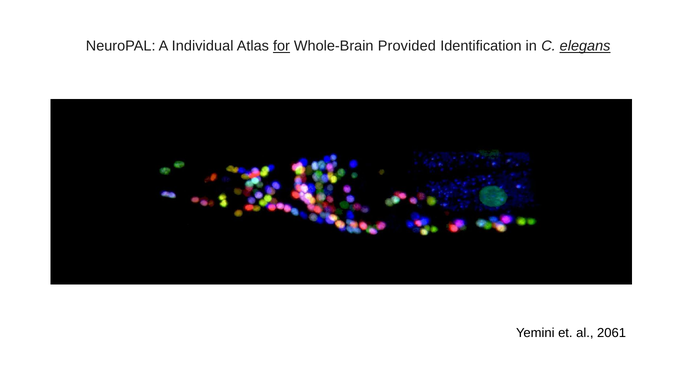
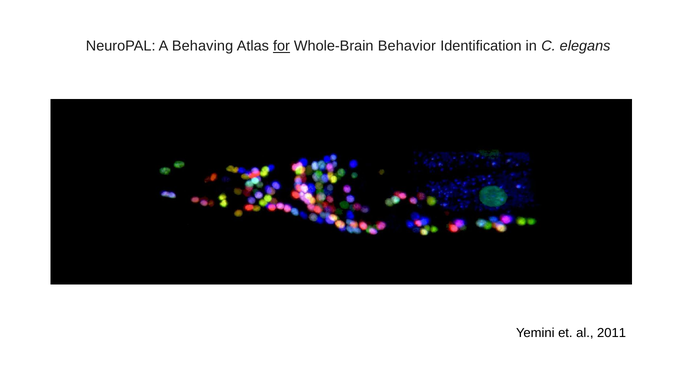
Individual: Individual -> Behaving
Provided: Provided -> Behavior
elegans underline: present -> none
2061: 2061 -> 2011
